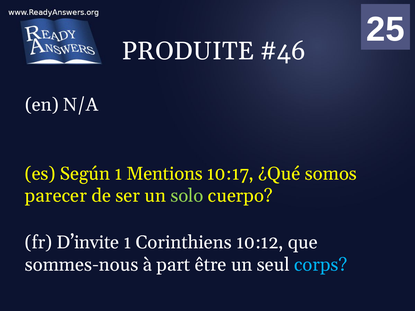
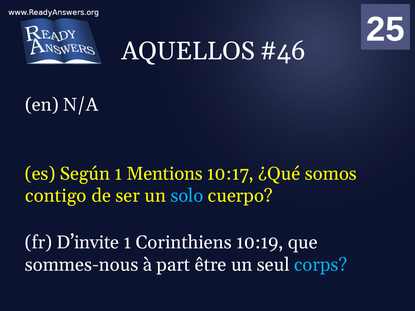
PRODUITE: PRODUITE -> AQUELLOS
parecer: parecer -> contigo
solo colour: light green -> light blue
10:12: 10:12 -> 10:19
